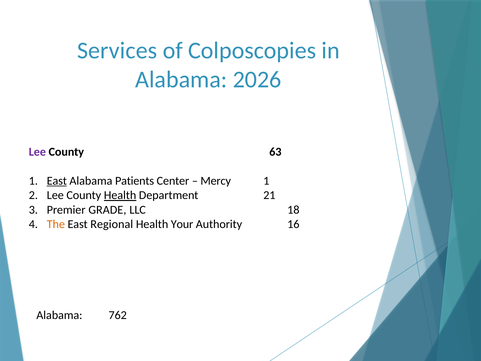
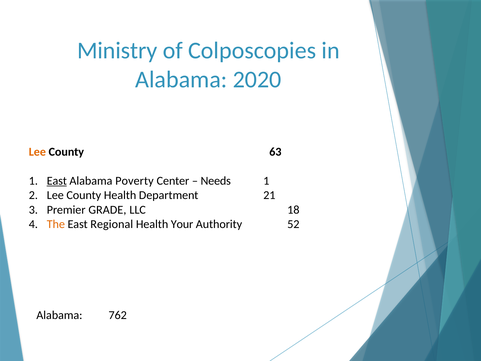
Services: Services -> Ministry
2026: 2026 -> 2020
Lee at (37, 152) colour: purple -> orange
Patients: Patients -> Poverty
Mercy: Mercy -> Needs
Health at (120, 195) underline: present -> none
16: 16 -> 52
